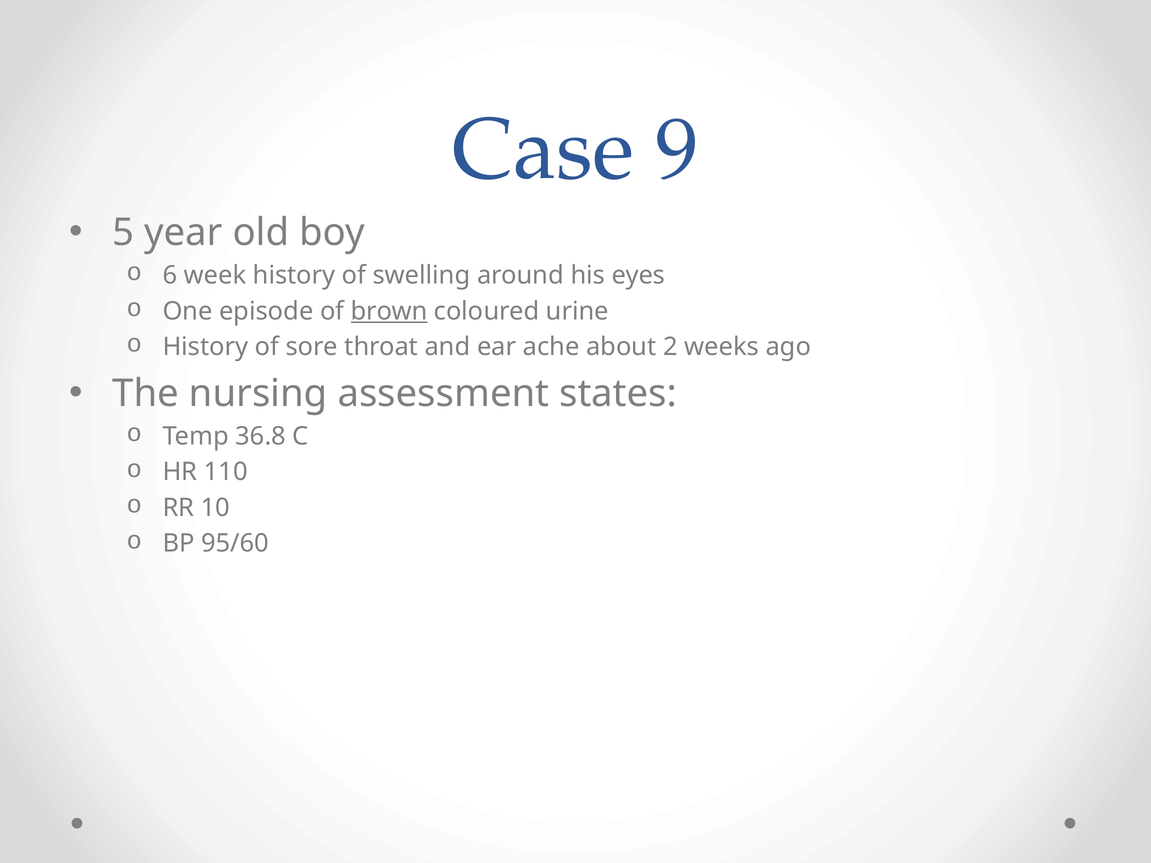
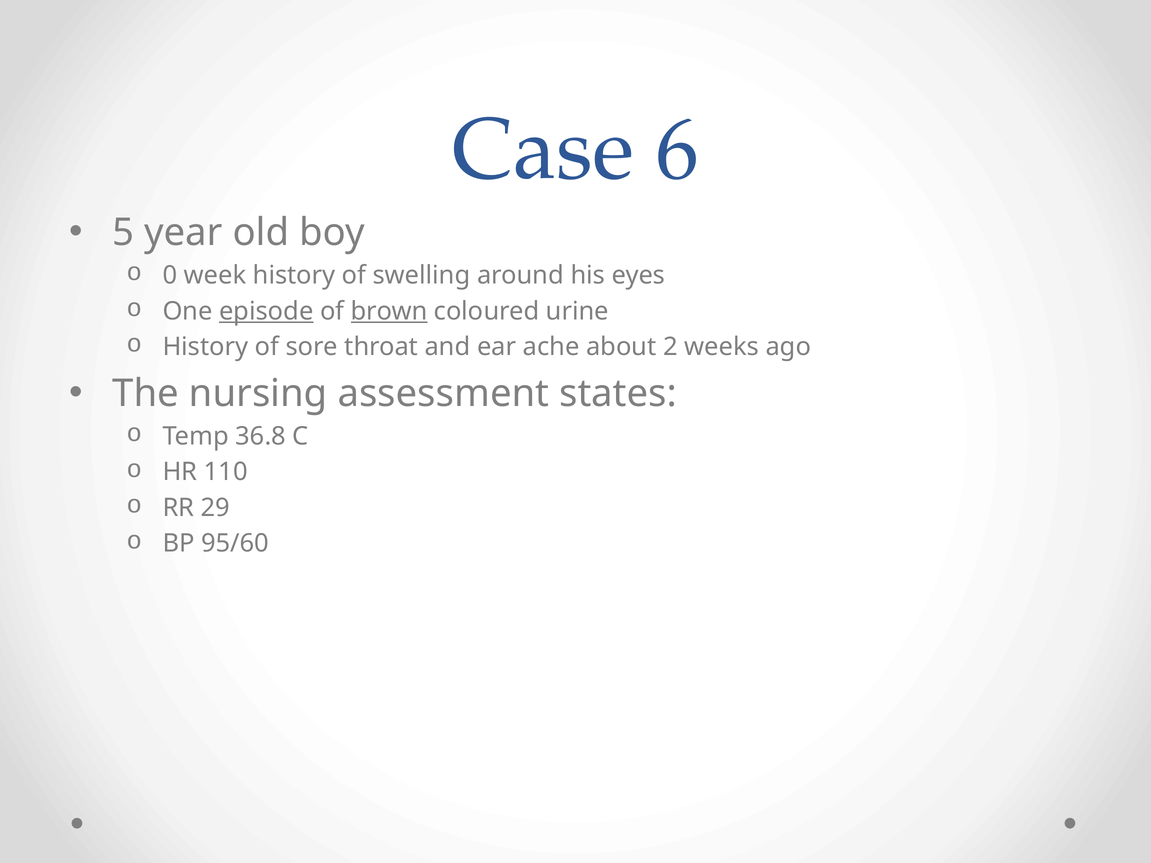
9: 9 -> 6
6: 6 -> 0
episode underline: none -> present
10: 10 -> 29
